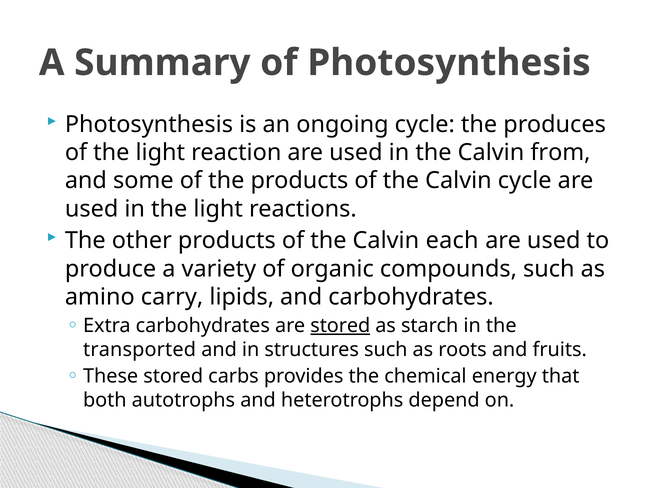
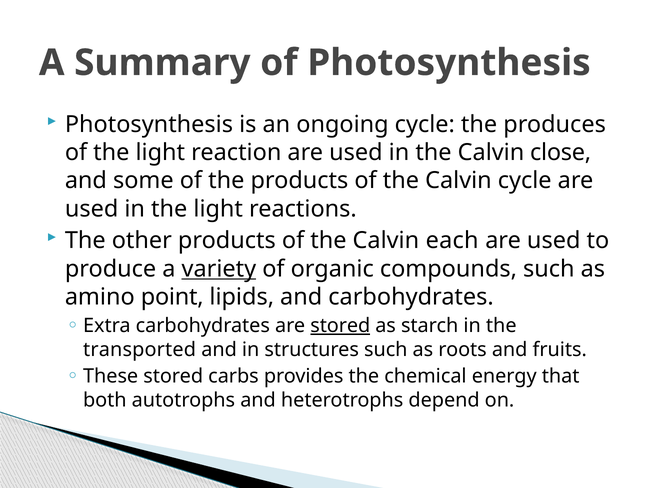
from: from -> close
variety underline: none -> present
carry: carry -> point
